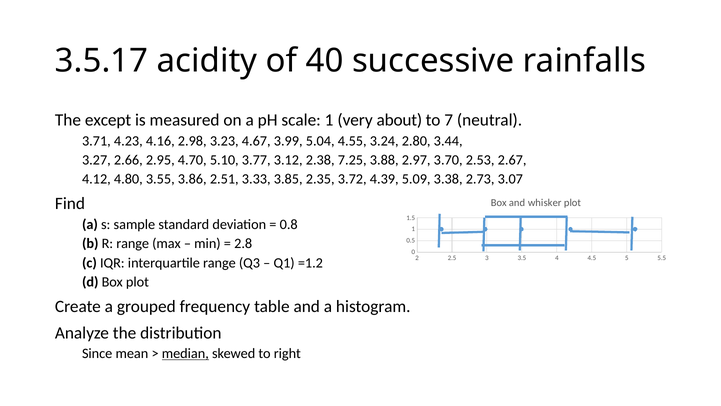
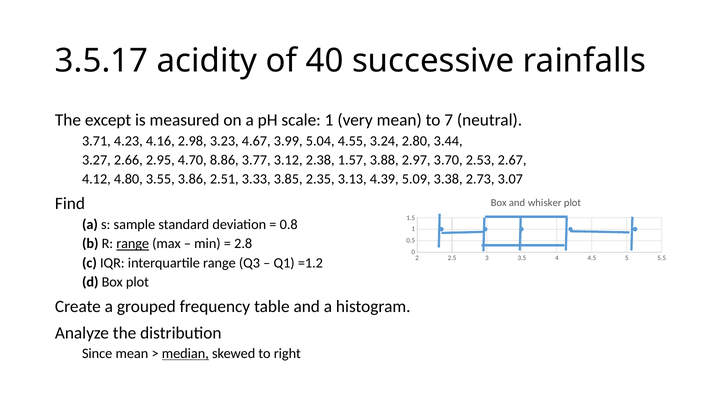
very about: about -> mean
5.10: 5.10 -> 8.86
7.25: 7.25 -> 1.57
3.72: 3.72 -> 3.13
range at (133, 243) underline: none -> present
